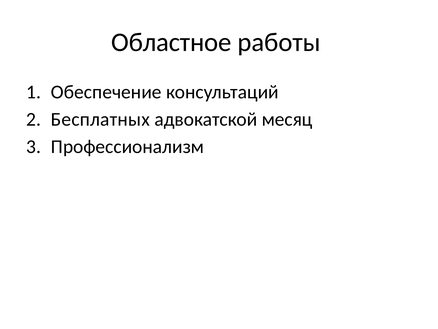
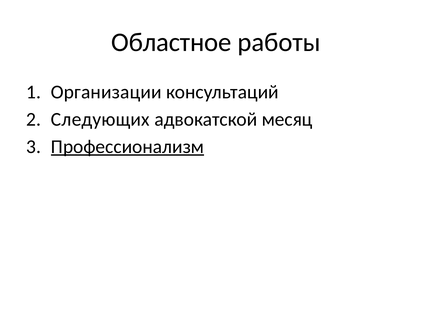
Обеспечение: Обеспечение -> Организации
Бесплатных: Бесплатных -> Следующих
Профессионализм underline: none -> present
